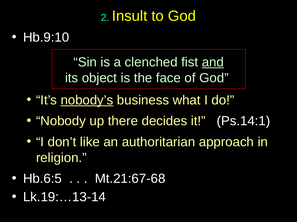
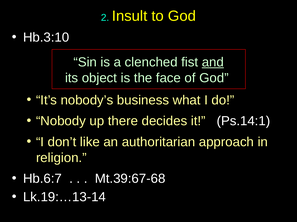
Hb.9:10: Hb.9:10 -> Hb.3:10
nobody’s underline: present -> none
Hb.6:5: Hb.6:5 -> Hb.6:7
Mt.21:67-68: Mt.21:67-68 -> Mt.39:67-68
